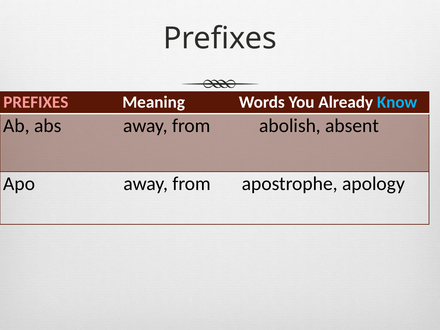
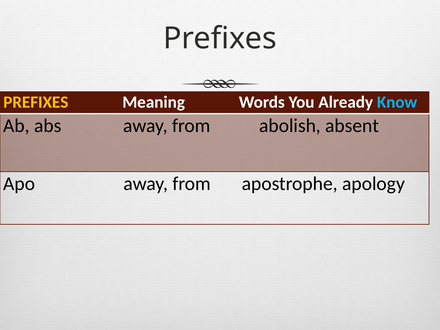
PREFIXES at (36, 102) colour: pink -> yellow
